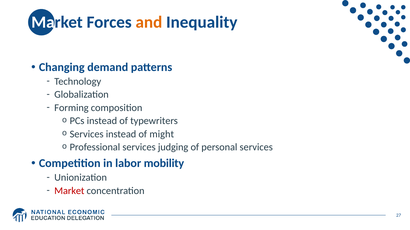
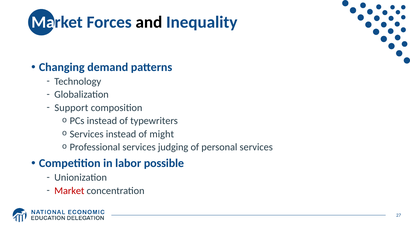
and colour: orange -> black
Forming: Forming -> Support
mobility: mobility -> possible
